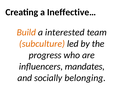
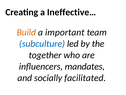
interested: interested -> important
subculture colour: orange -> blue
progress: progress -> together
belonging: belonging -> facilitated
